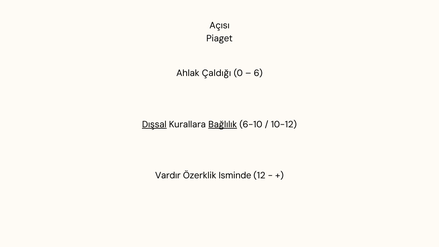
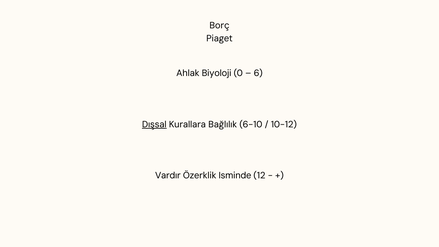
Açısı: Açısı -> Borç
Çaldığı: Çaldığı -> Biyoloji
Bağlılık underline: present -> none
